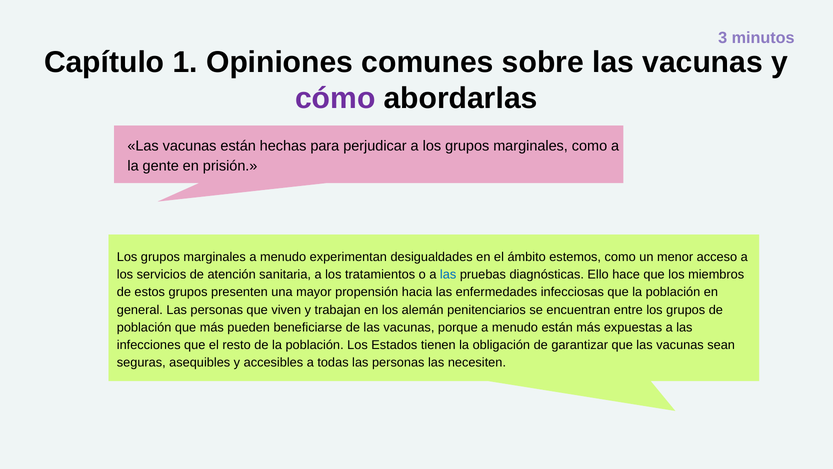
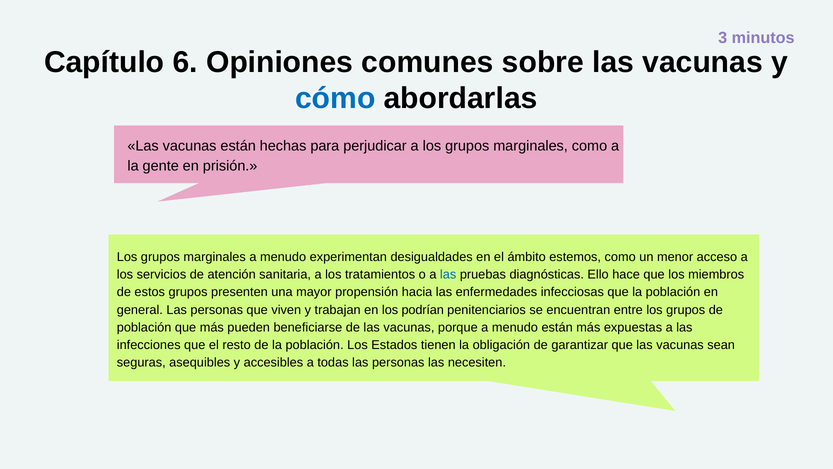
1: 1 -> 6
cómo colour: purple -> blue
alemán: alemán -> podrían
